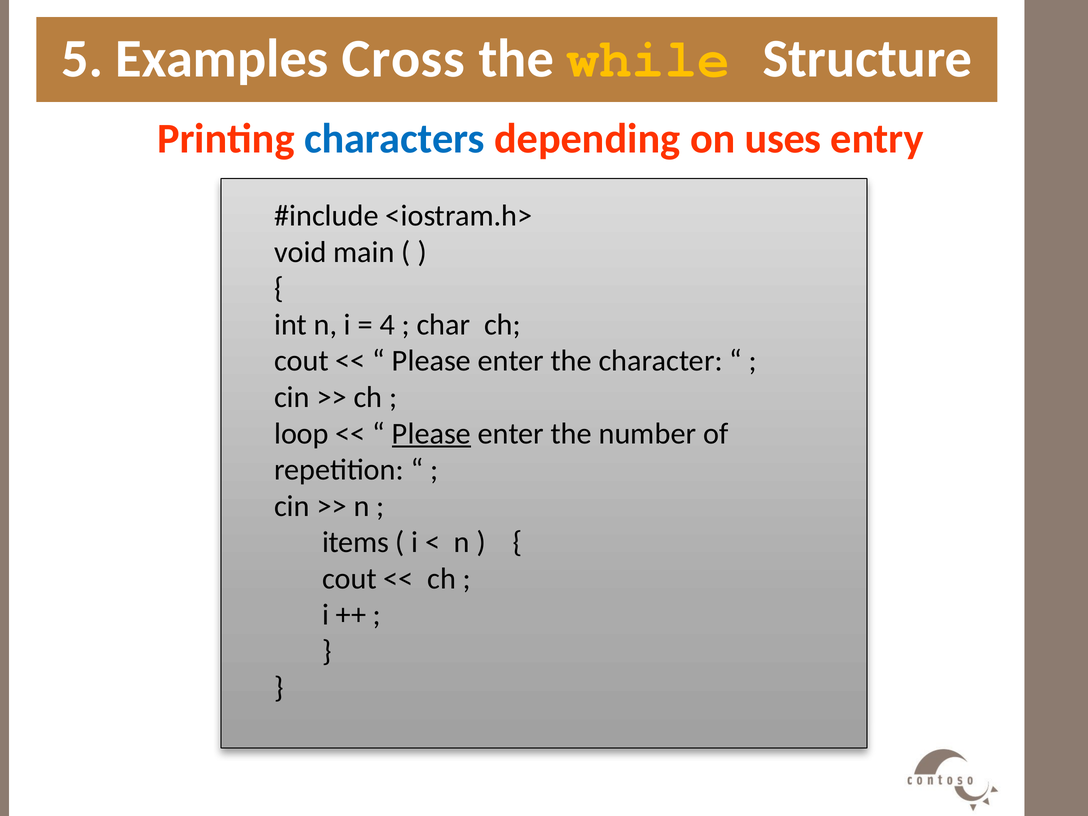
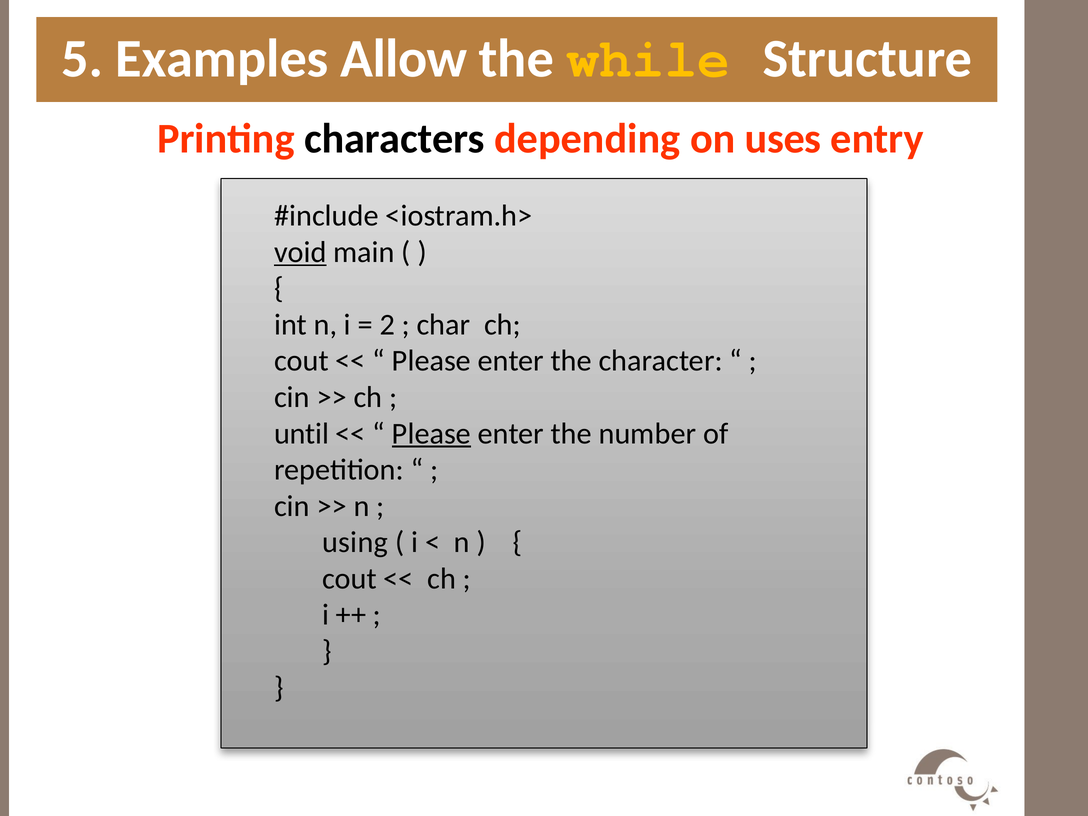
Cross: Cross -> Allow
characters colour: blue -> black
void underline: none -> present
4: 4 -> 2
loop: loop -> until
items: items -> using
